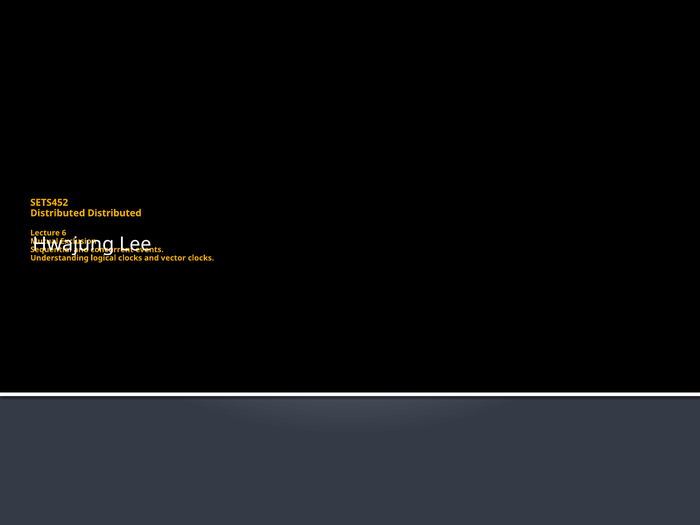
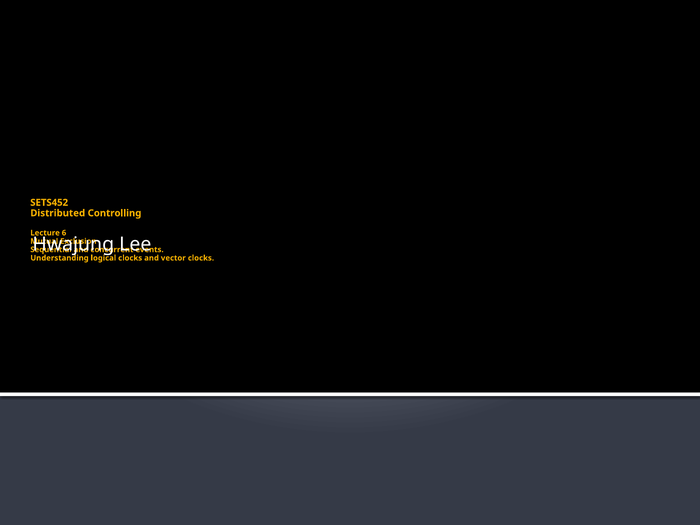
Distributed Distributed: Distributed -> Controlling
